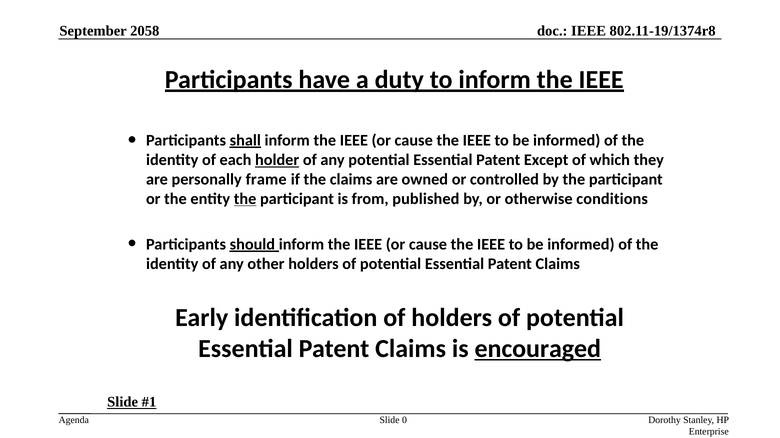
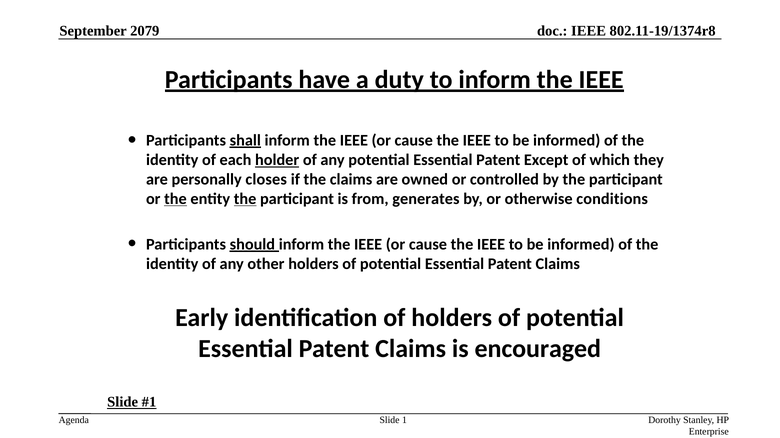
2058: 2058 -> 2079
frame: frame -> closes
the at (175, 199) underline: none -> present
published: published -> generates
encouraged underline: present -> none
0: 0 -> 1
